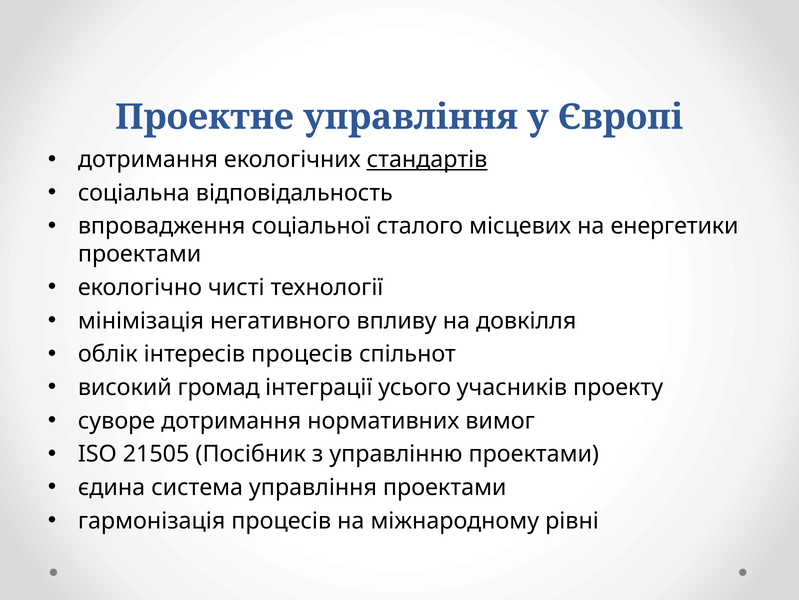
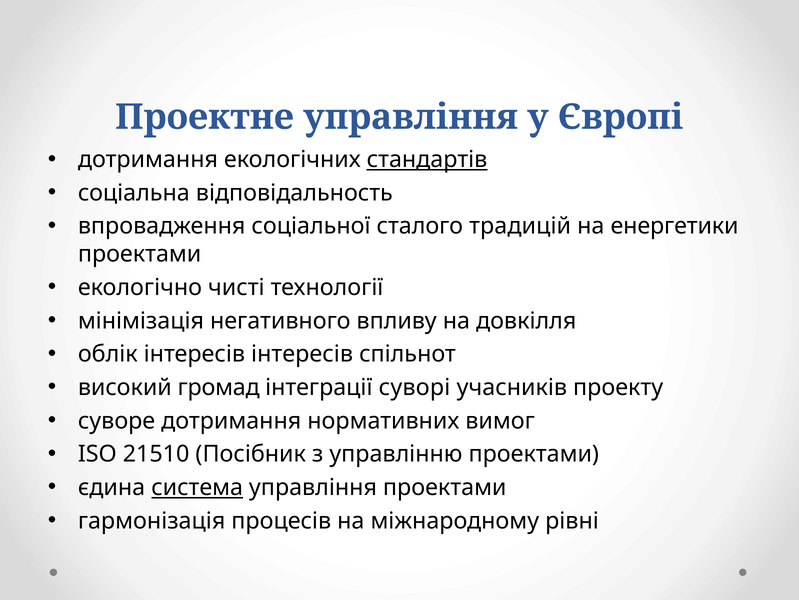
місцевих: місцевих -> традицій
інтересів процесів: процесів -> інтересів
усього: усього -> суворі
21505: 21505 -> 21510
система underline: none -> present
